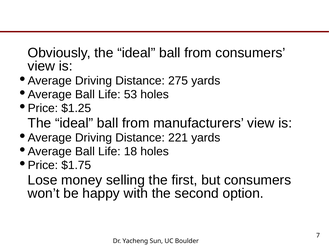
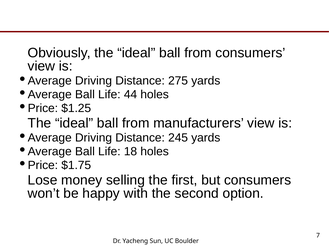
53: 53 -> 44
221: 221 -> 245
